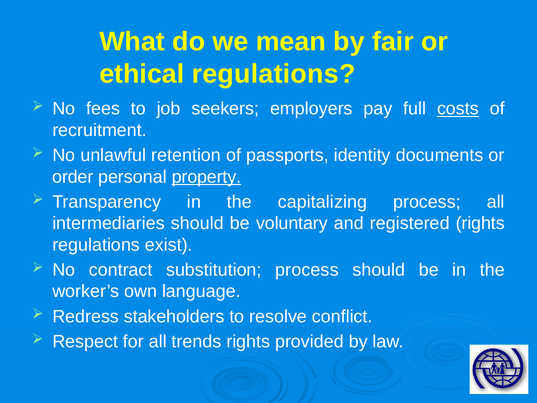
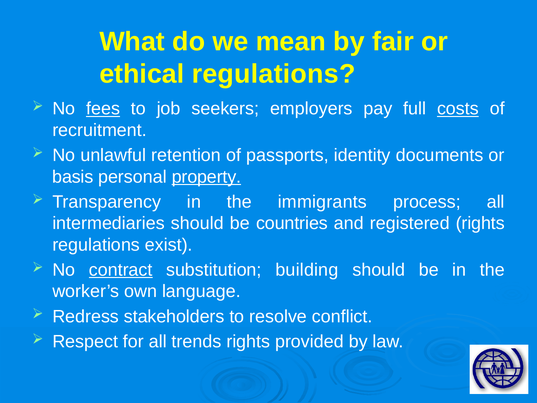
fees underline: none -> present
order: order -> basis
capitalizing: capitalizing -> immigrants
voluntary: voluntary -> countries
contract underline: none -> present
substitution process: process -> building
